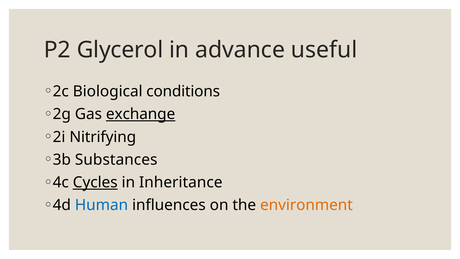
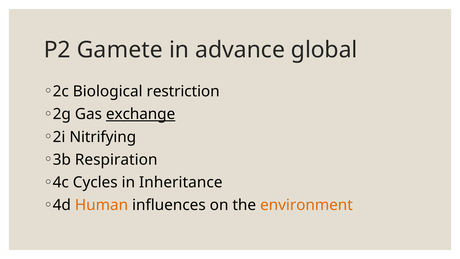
Glycerol: Glycerol -> Gamete
useful: useful -> global
conditions: conditions -> restriction
Substances: Substances -> Respiration
Cycles underline: present -> none
Human colour: blue -> orange
